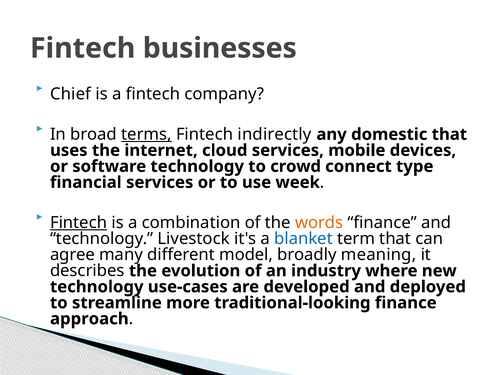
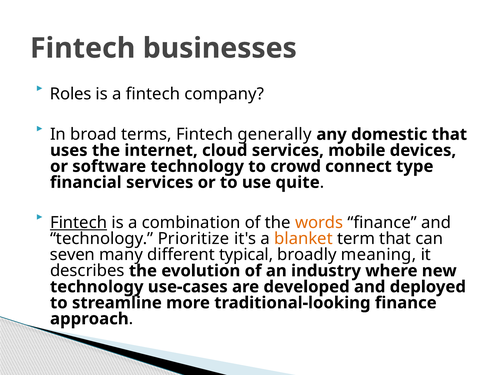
Chief: Chief -> Roles
terms underline: present -> none
indirectly: indirectly -> generally
week: week -> quite
Livestock: Livestock -> Prioritize
blanket colour: blue -> orange
agree: agree -> seven
model: model -> typical
